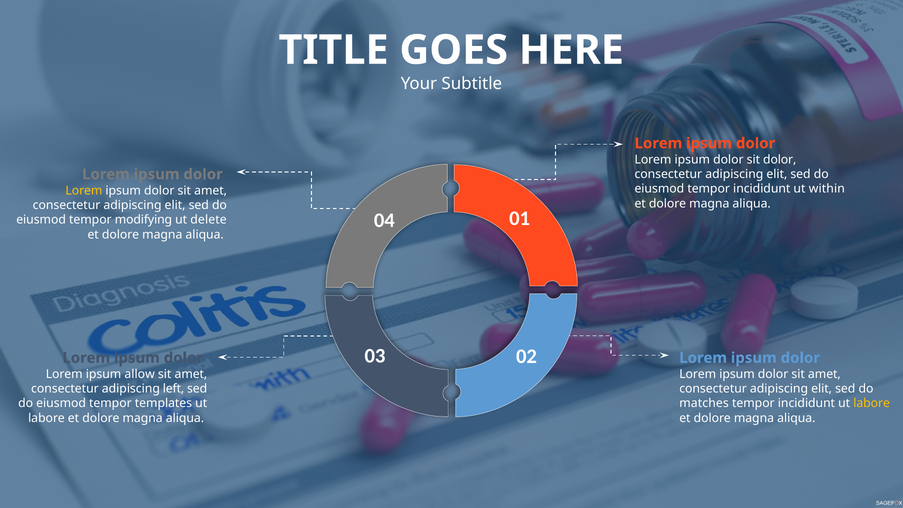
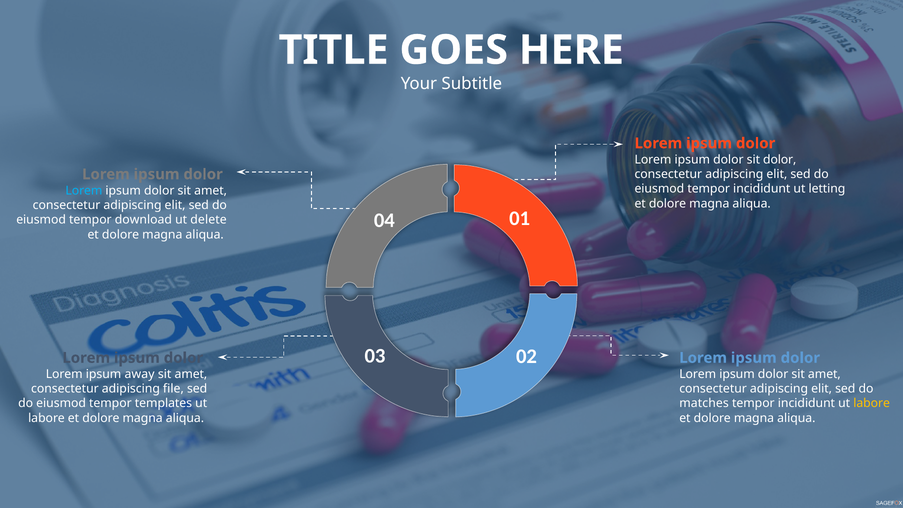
within: within -> letting
Lorem at (84, 190) colour: yellow -> light blue
modifying: modifying -> download
allow: allow -> away
left: left -> file
